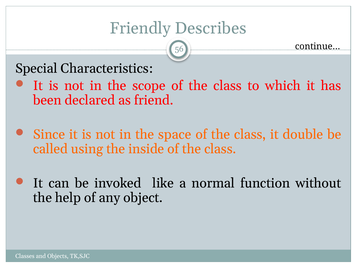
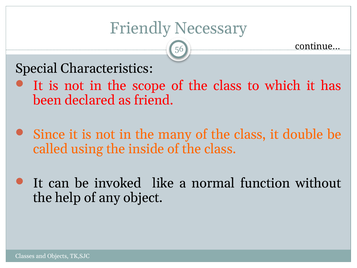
Describes: Describes -> Necessary
space: space -> many
